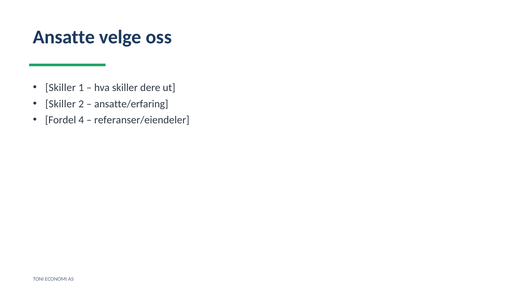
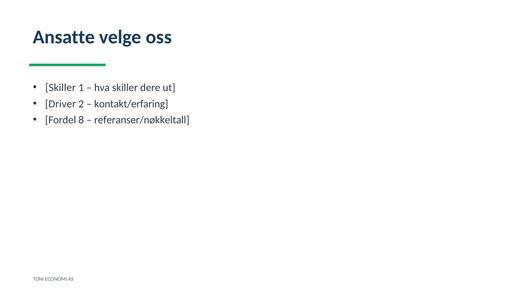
Skiller at (61, 104): Skiller -> Driver
ansatte/erfaring: ansatte/erfaring -> kontakt/erfaring
4: 4 -> 8
referanser/eiendeler: referanser/eiendeler -> referanser/nøkkeltall
